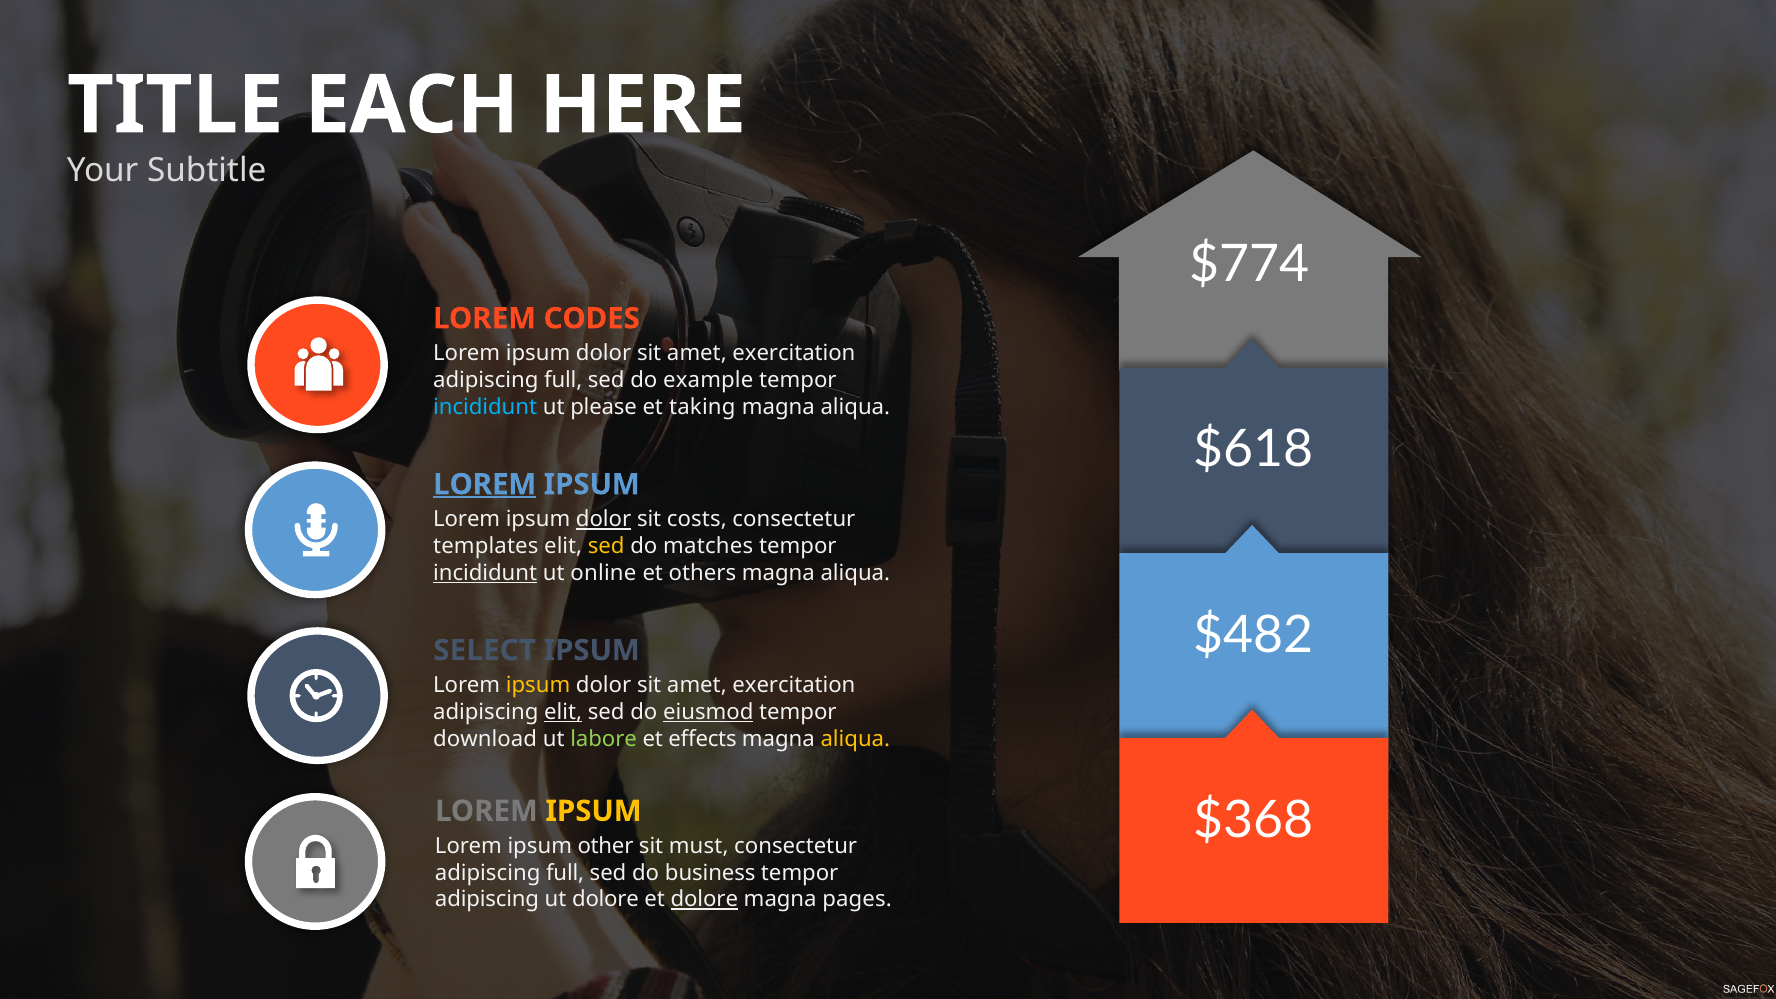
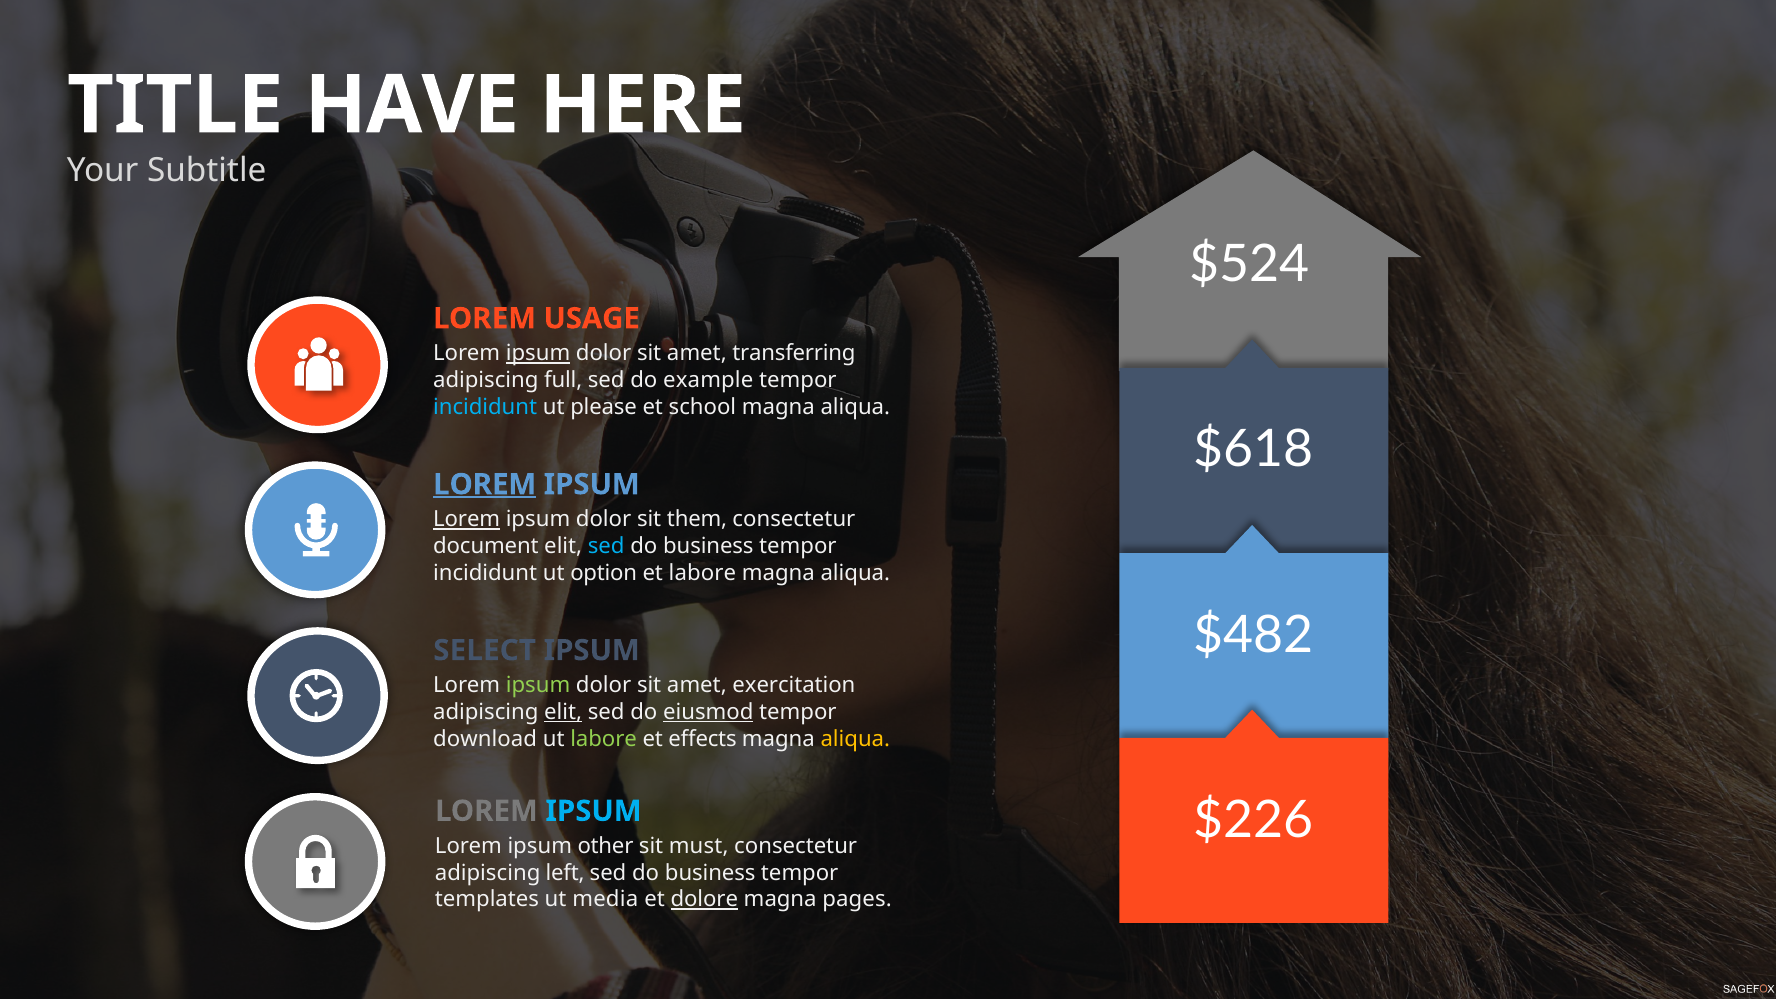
EACH: EACH -> HAVE
$774: $774 -> $524
CODES: CODES -> USAGE
ipsum at (538, 354) underline: none -> present
exercitation at (794, 354): exercitation -> transferring
taking: taking -> school
Lorem at (467, 519) underline: none -> present
dolor at (604, 519) underline: present -> none
costs: costs -> them
templates: templates -> document
sed at (606, 546) colour: yellow -> light blue
matches at (708, 546): matches -> business
incididunt at (485, 573) underline: present -> none
online: online -> option
et others: others -> labore
ipsum at (538, 685) colour: yellow -> light green
$368: $368 -> $226
IPSUM at (594, 811) colour: yellow -> light blue
full at (565, 873): full -> left
adipiscing at (487, 899): adipiscing -> templates
ut dolore: dolore -> media
